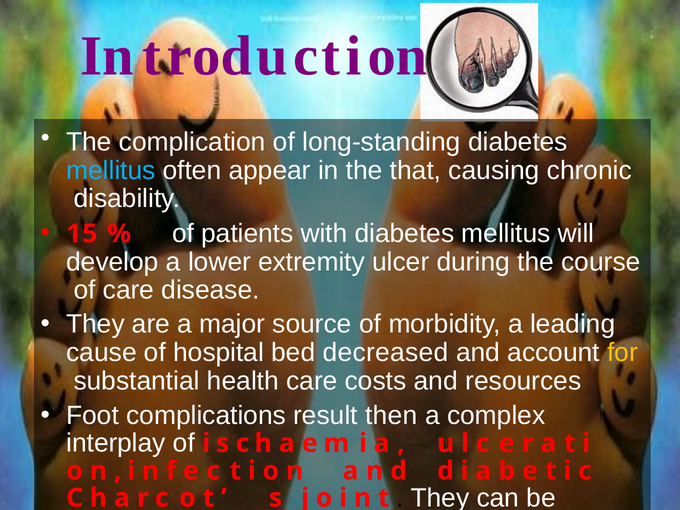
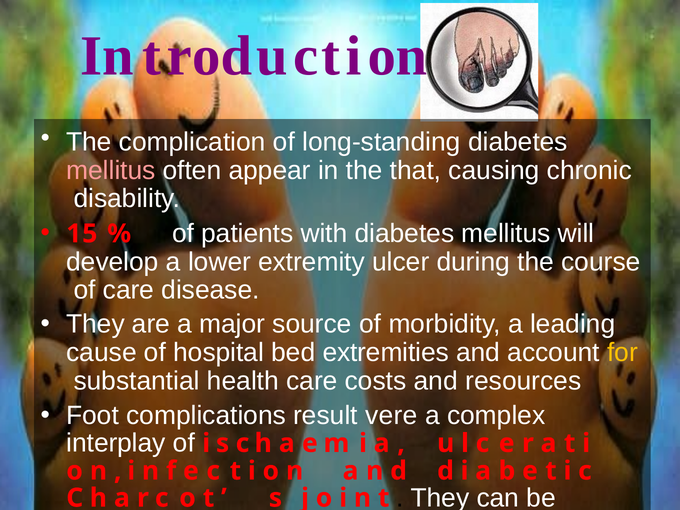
mellitus at (111, 170) colour: light blue -> pink
decreased: decreased -> extremities
then: then -> vere
